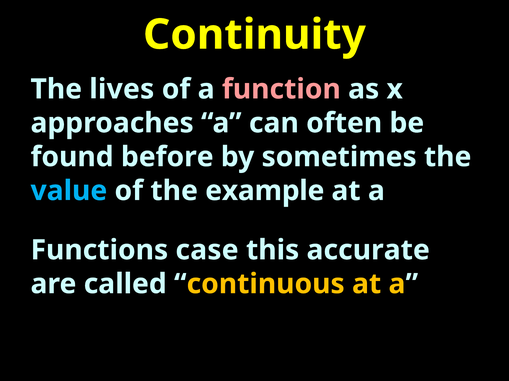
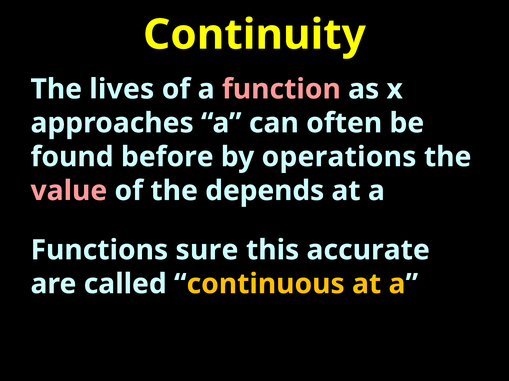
sometimes: sometimes -> operations
value colour: light blue -> pink
example: example -> depends
case: case -> sure
